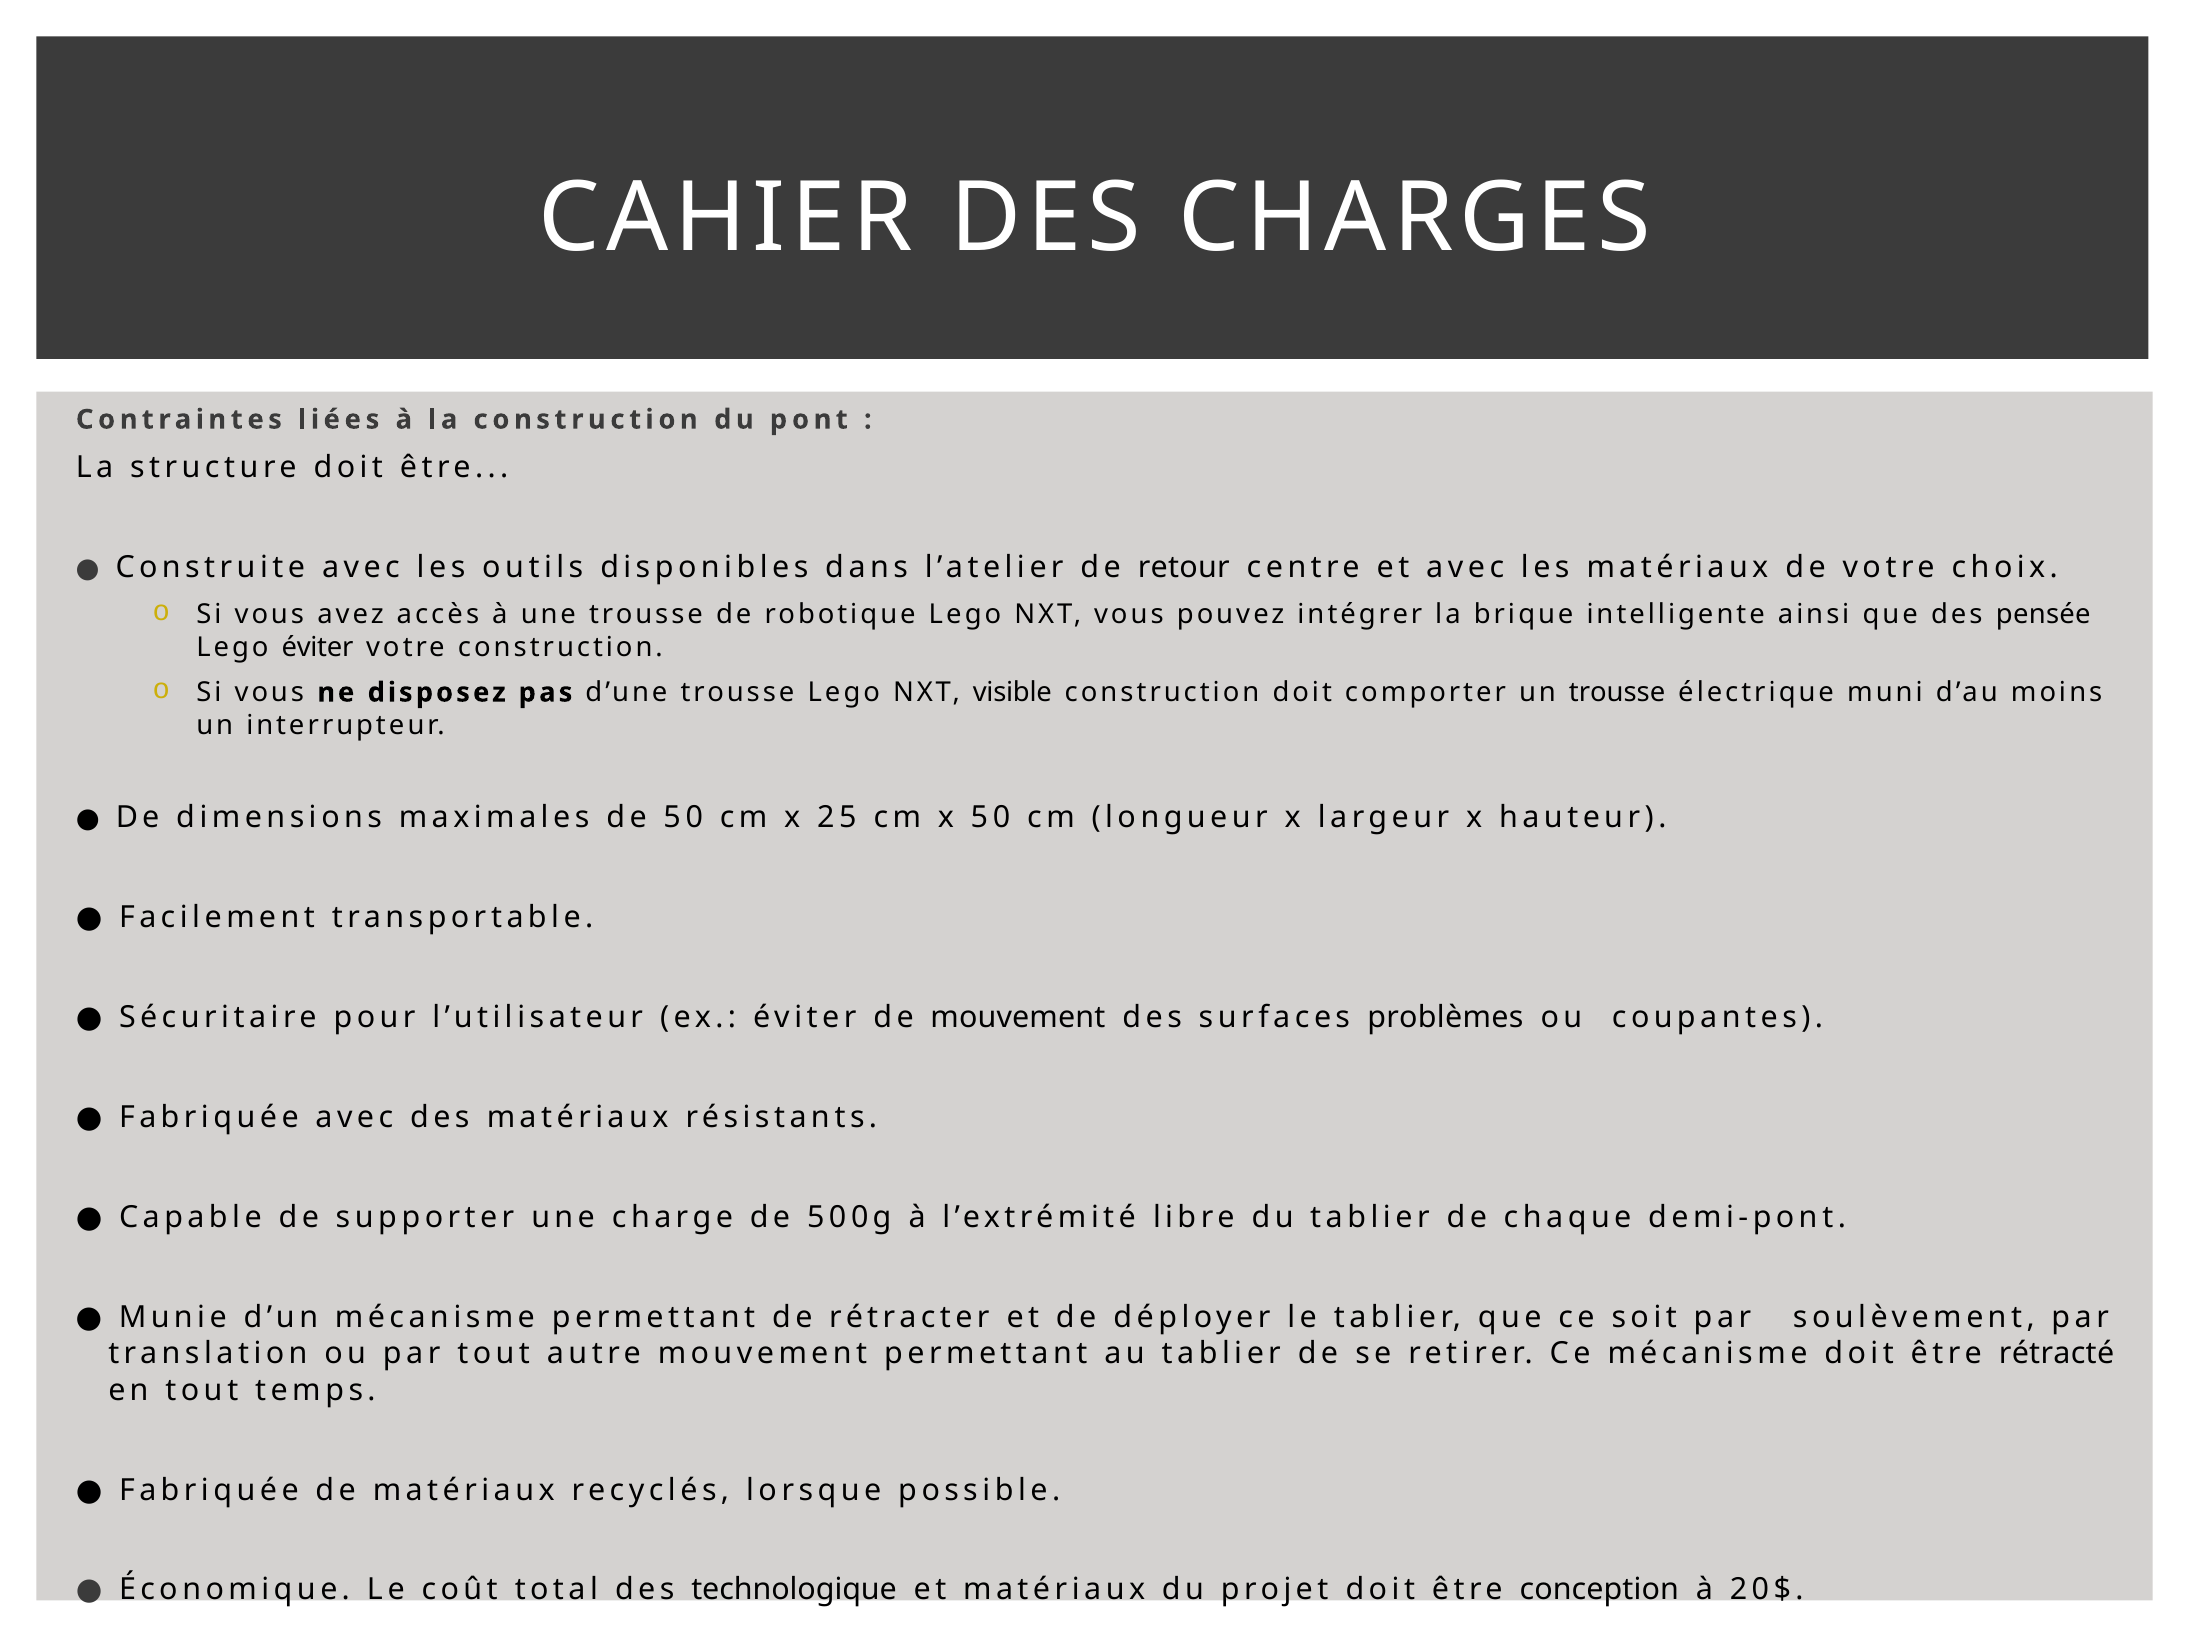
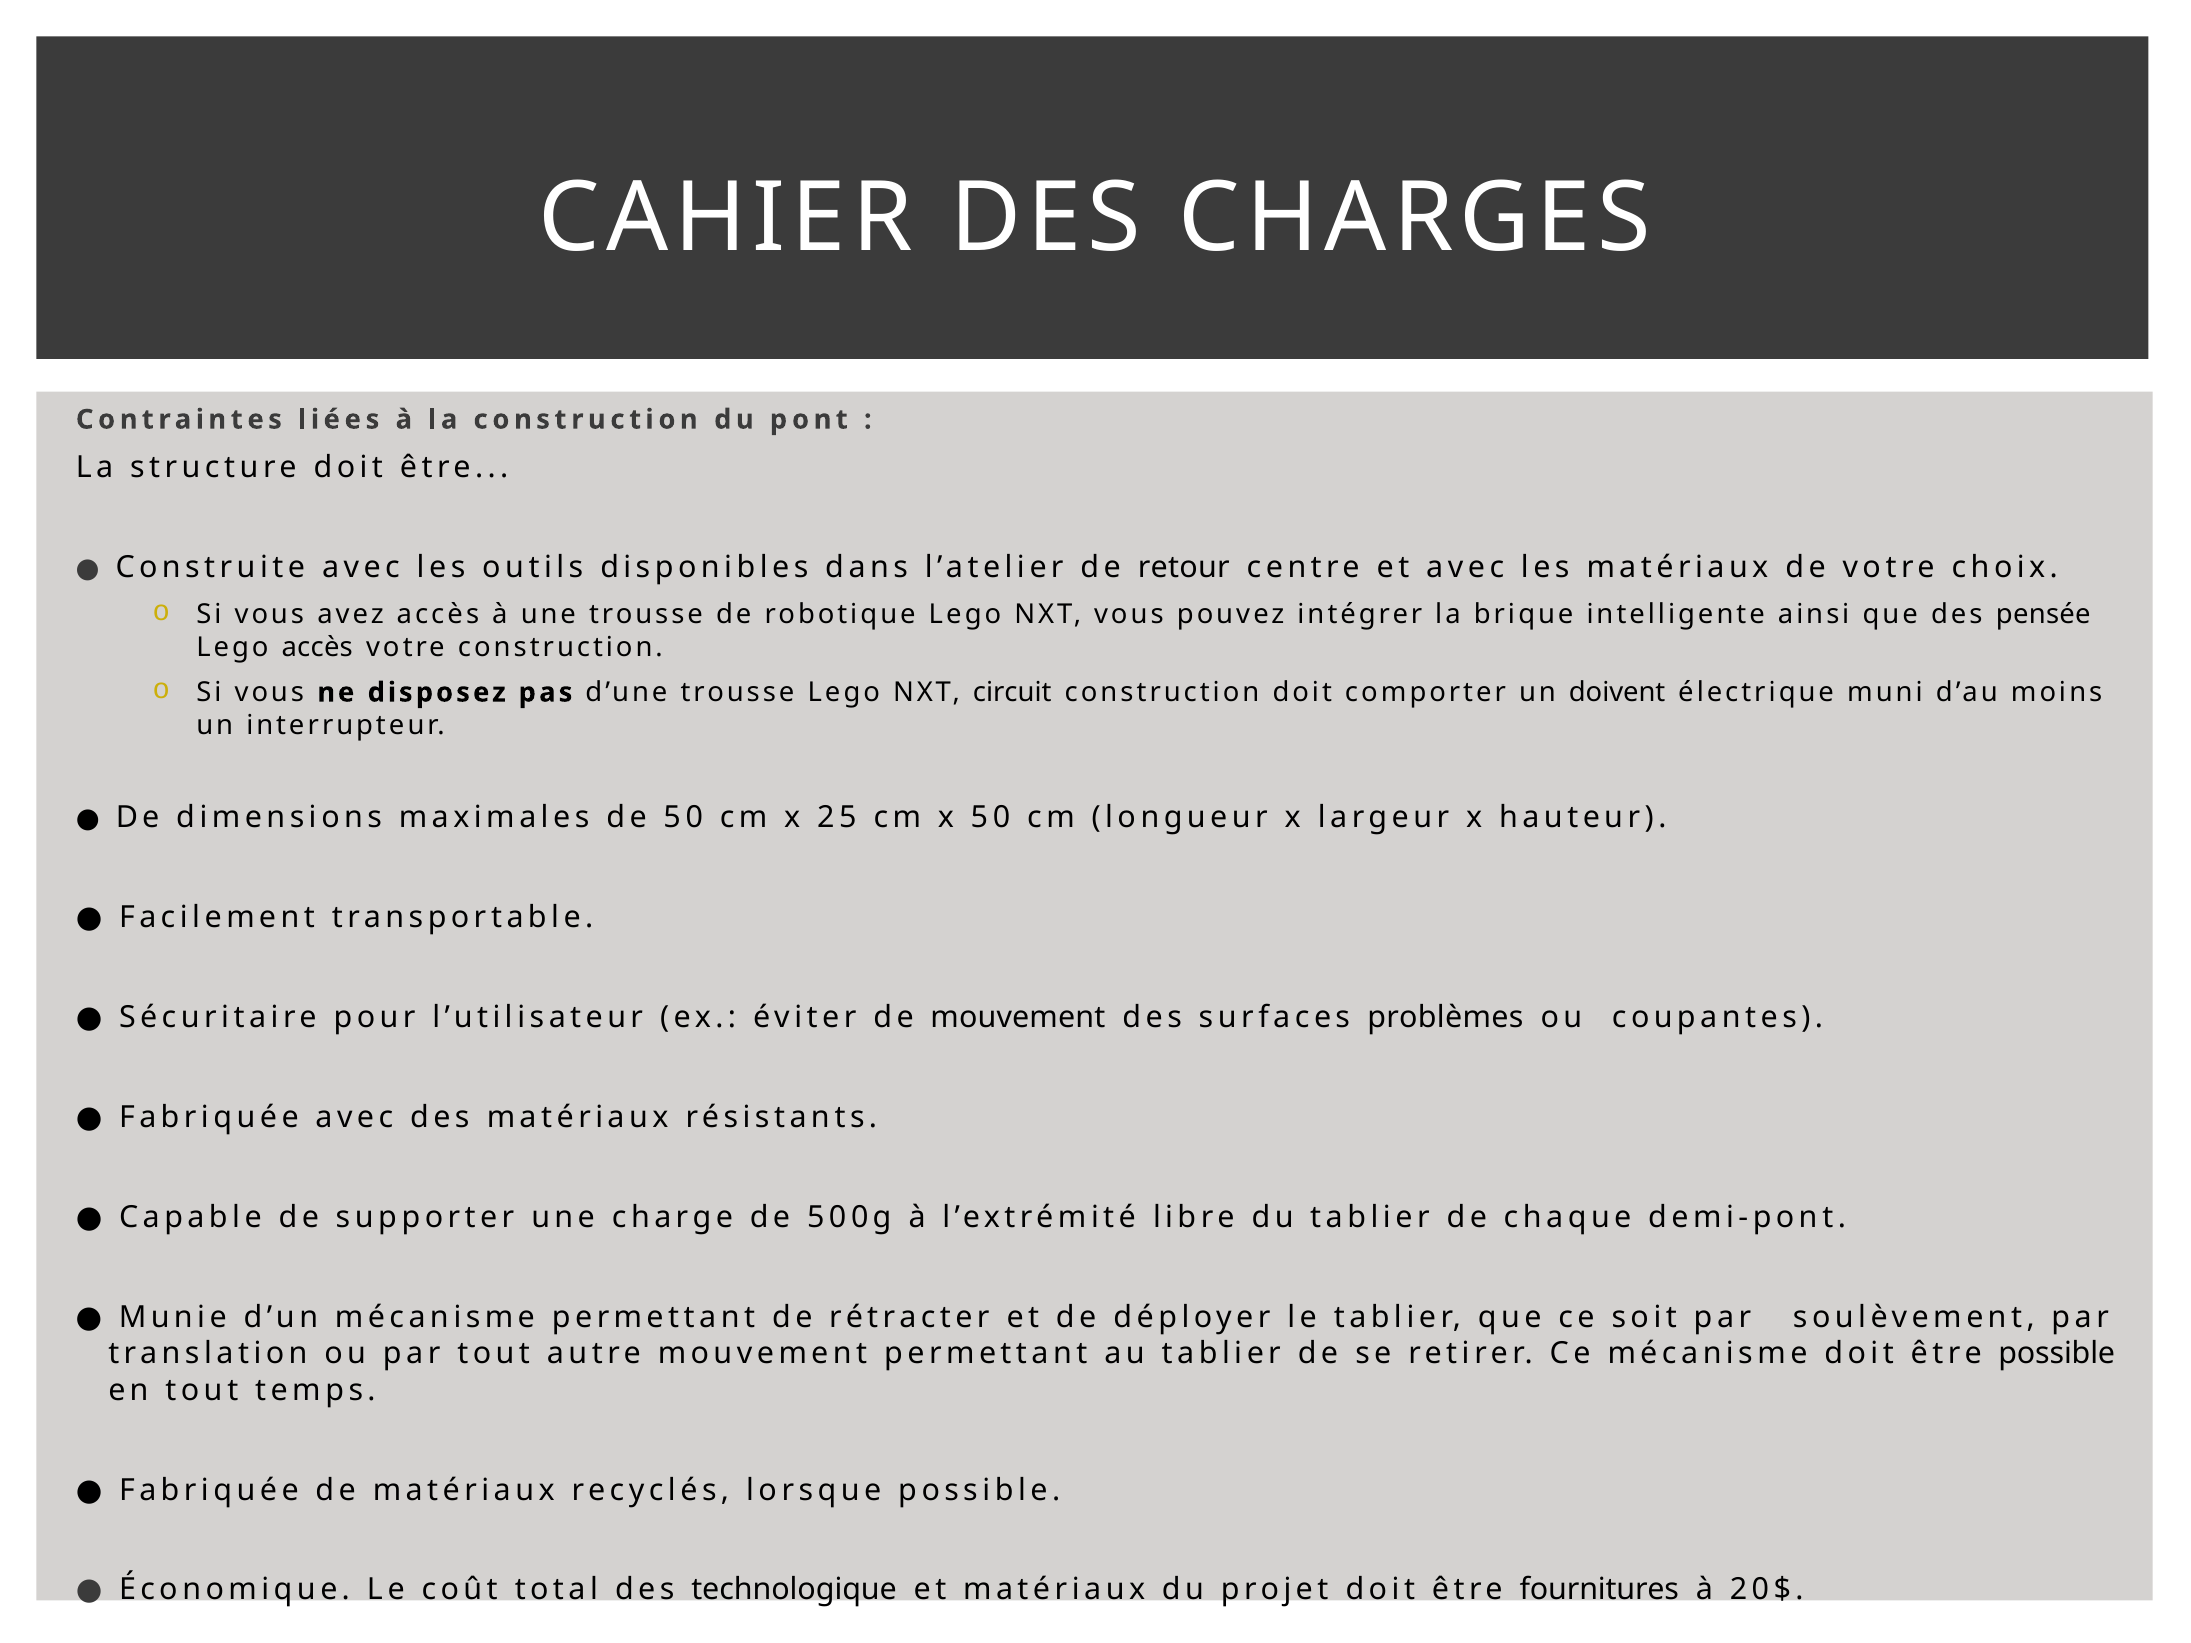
Lego éviter: éviter -> accès
visible: visible -> circuit
un trousse: trousse -> doivent
être rétracté: rétracté -> possible
conception: conception -> fournitures
